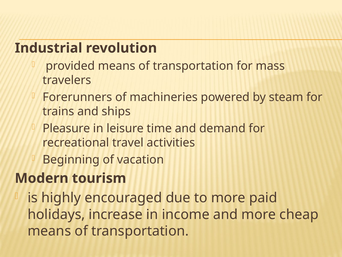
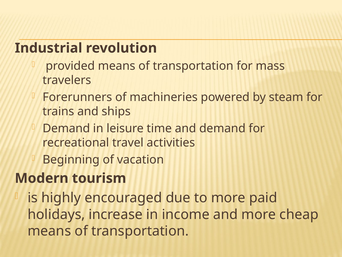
Pleasure at (66, 128): Pleasure -> Demand
